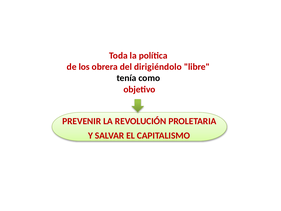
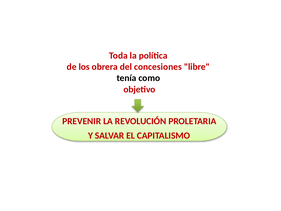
dirigiéndolo: dirigiéndolo -> concesiones
